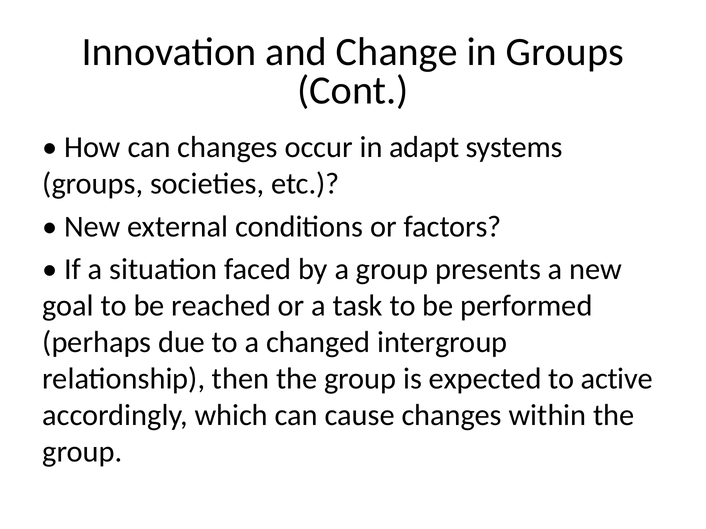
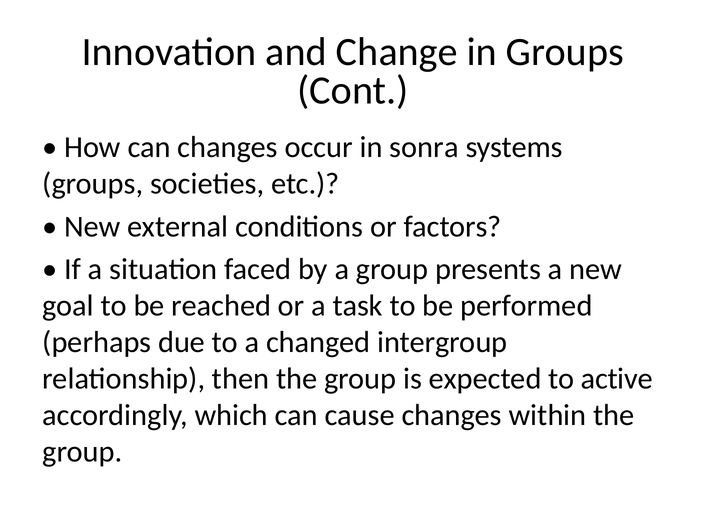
adapt: adapt -> sonra
